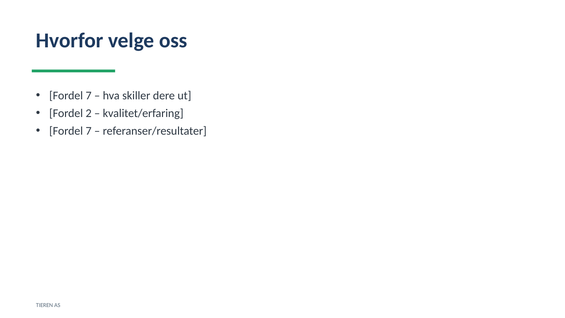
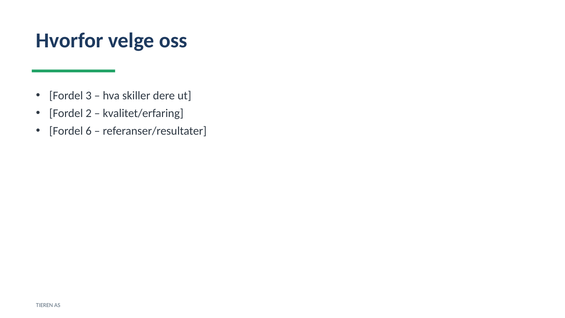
7 at (89, 96): 7 -> 3
7 at (89, 131): 7 -> 6
